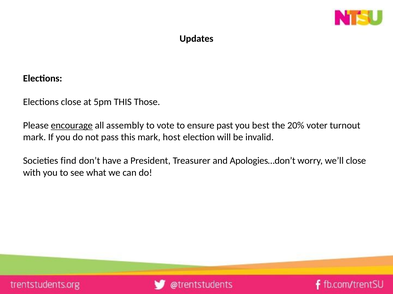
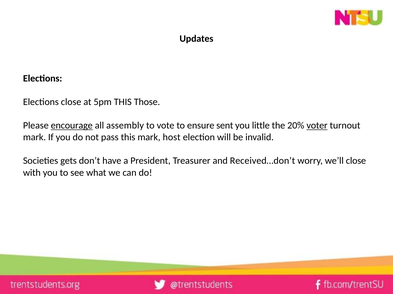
past: past -> sent
best: best -> little
voter underline: none -> present
find: find -> gets
Apologies…don’t: Apologies…don’t -> Received…don’t
